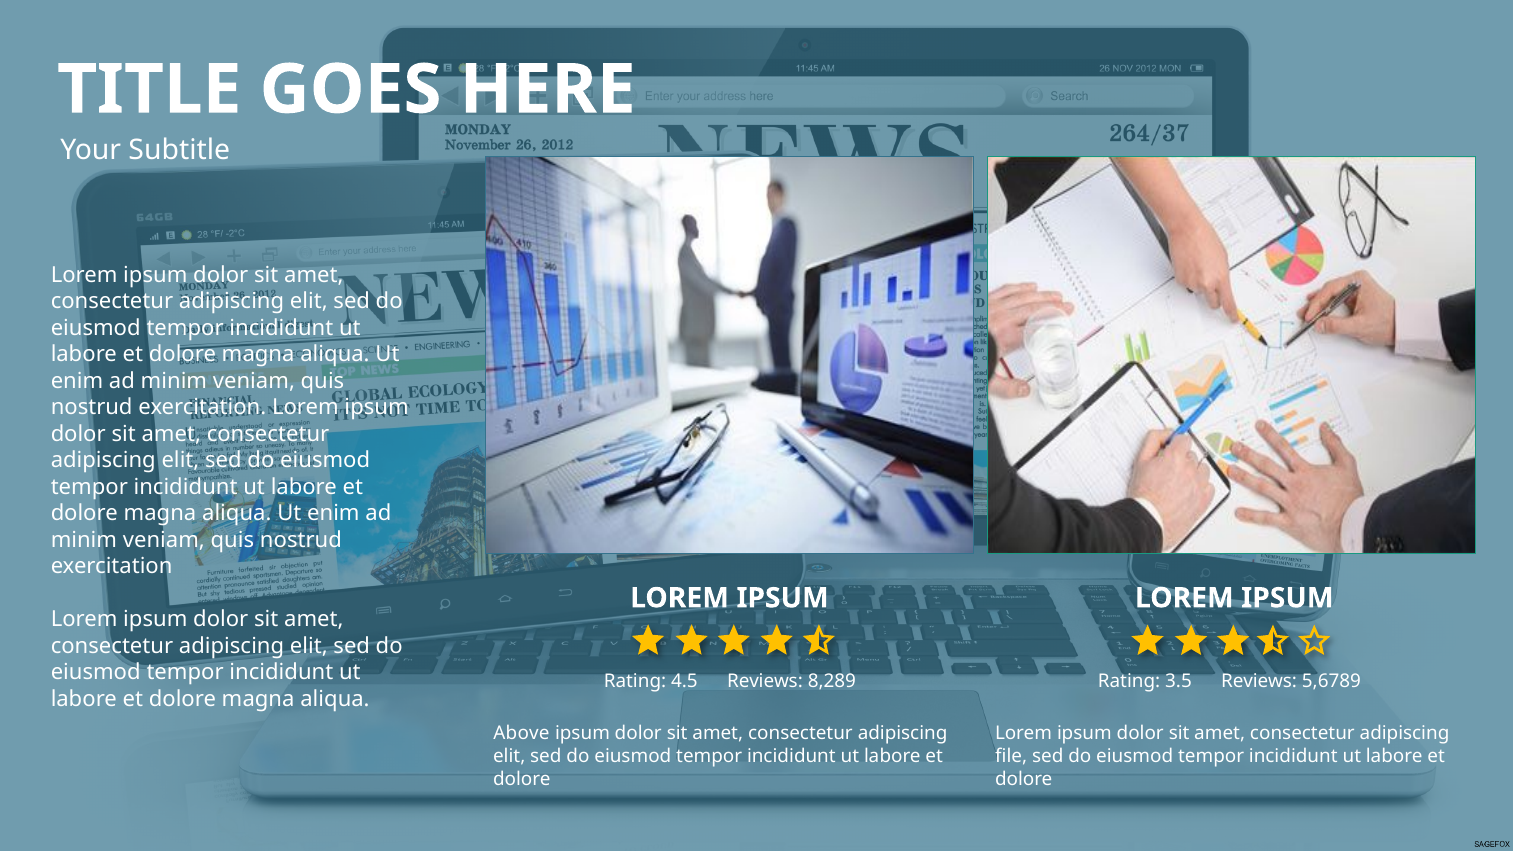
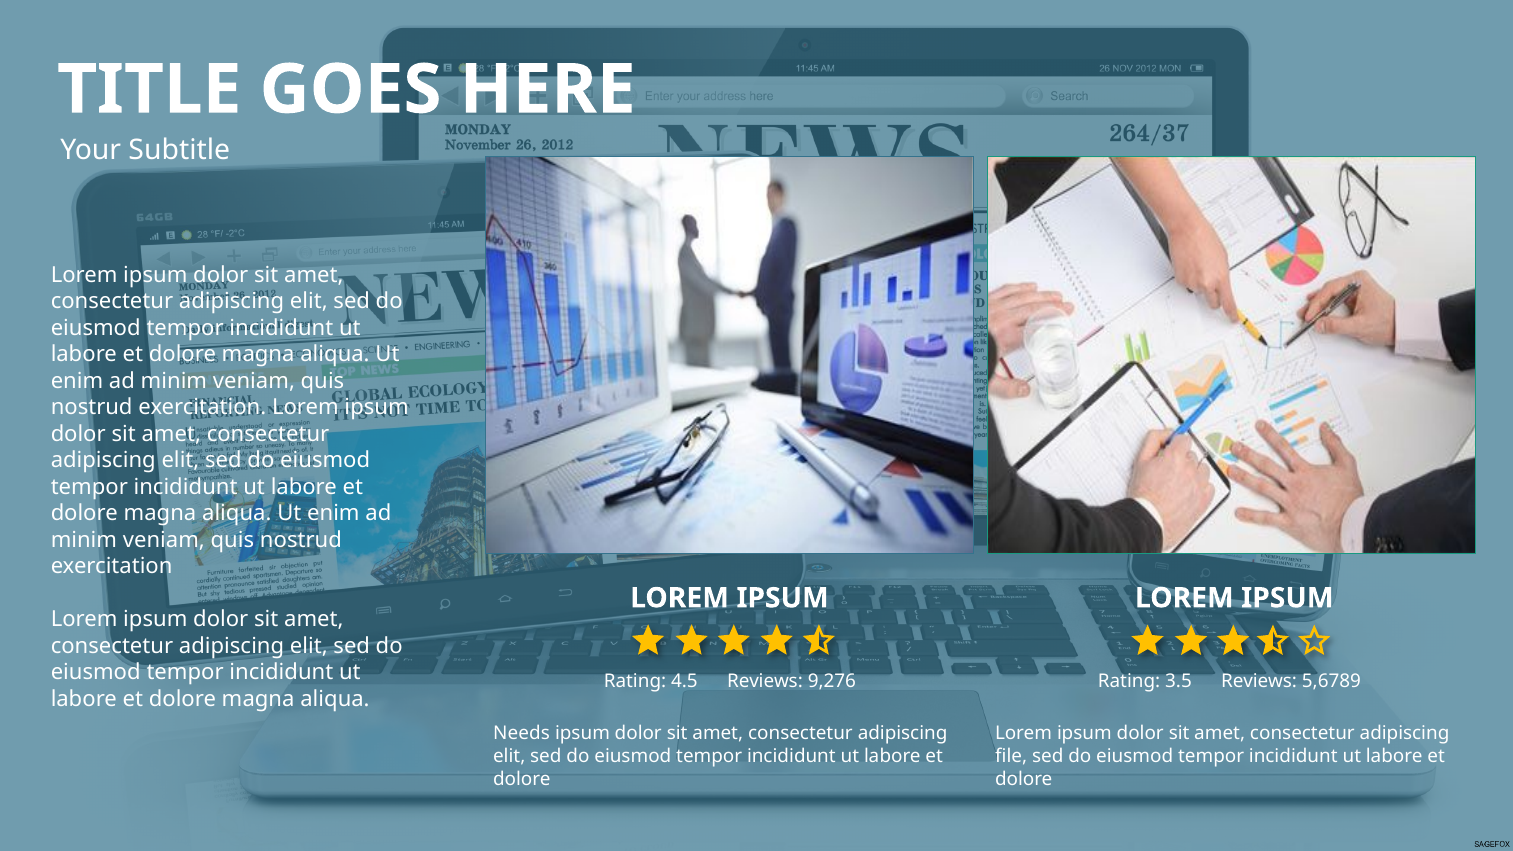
8,289: 8,289 -> 9,276
Above: Above -> Needs
